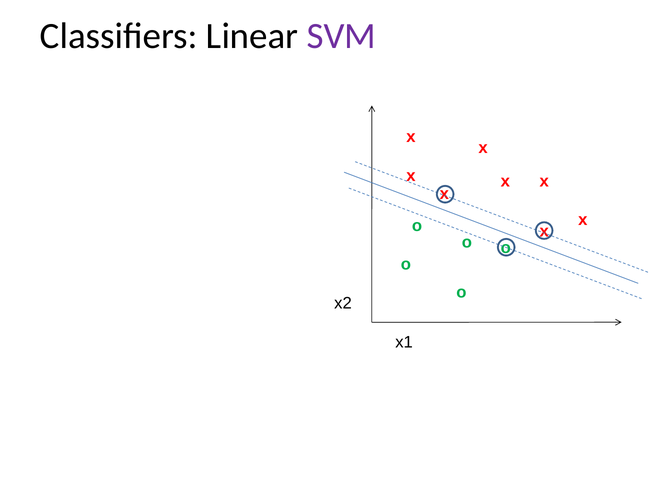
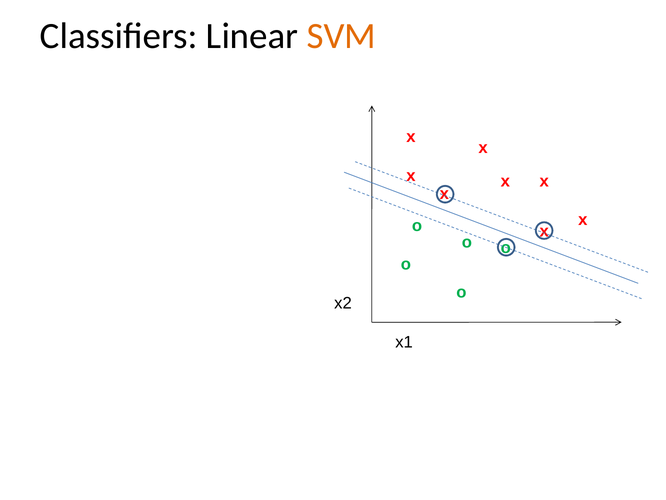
SVM colour: purple -> orange
